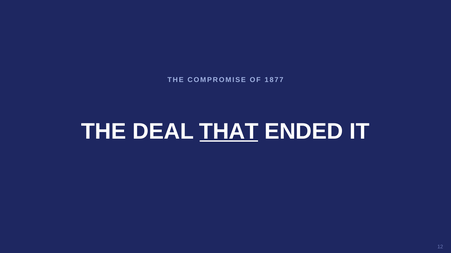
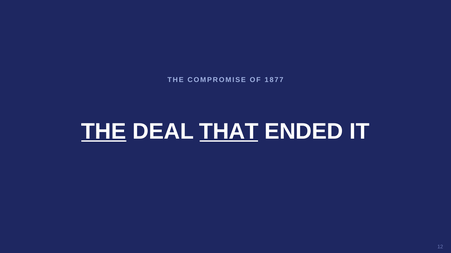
THE at (104, 132) underline: none -> present
